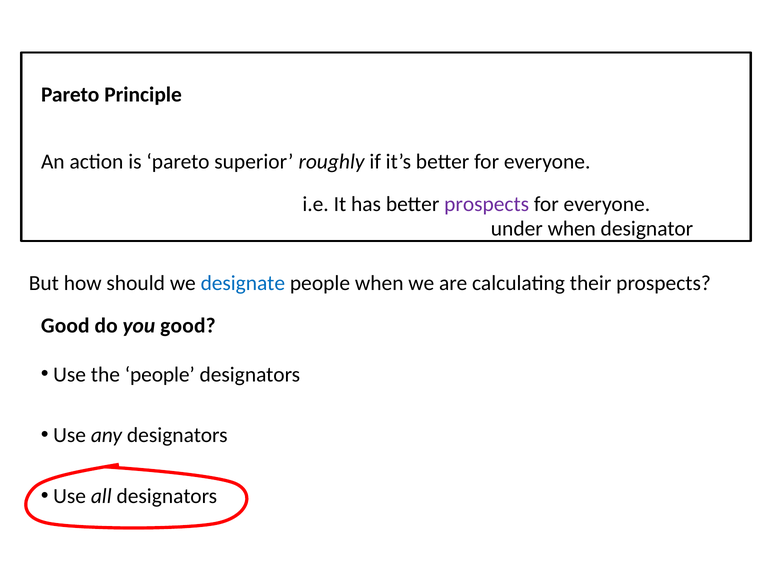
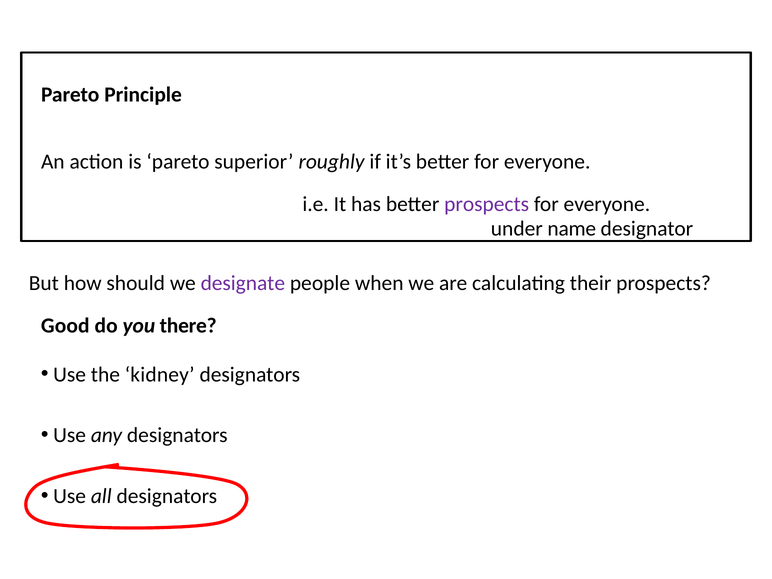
under when: when -> name
designate colour: blue -> purple
you good: good -> there
the people: people -> kidney
